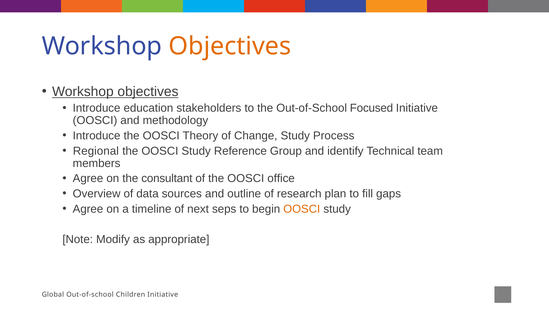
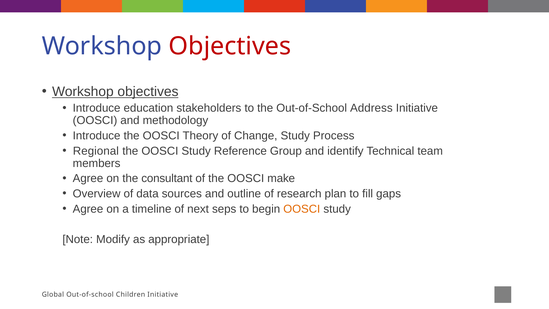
Objectives at (230, 46) colour: orange -> red
Focused: Focused -> Address
office: office -> make
